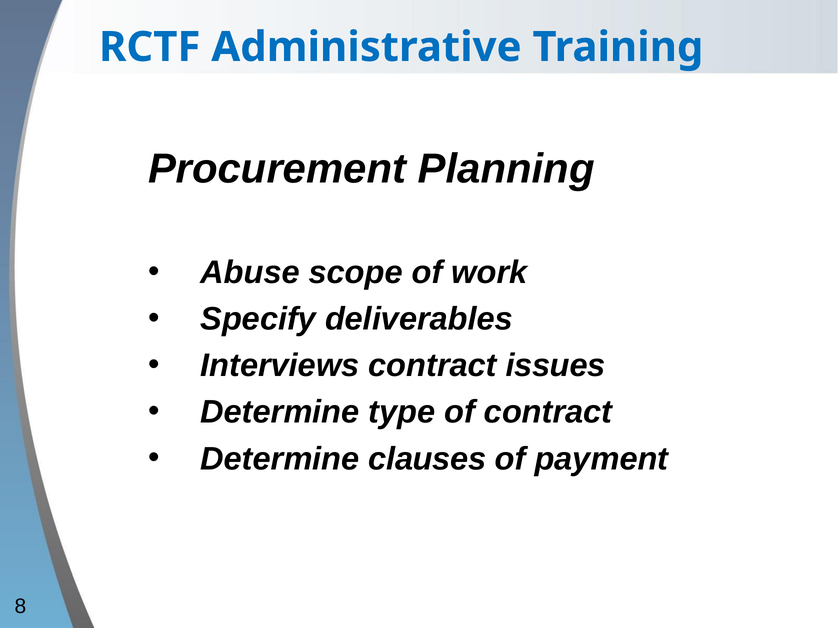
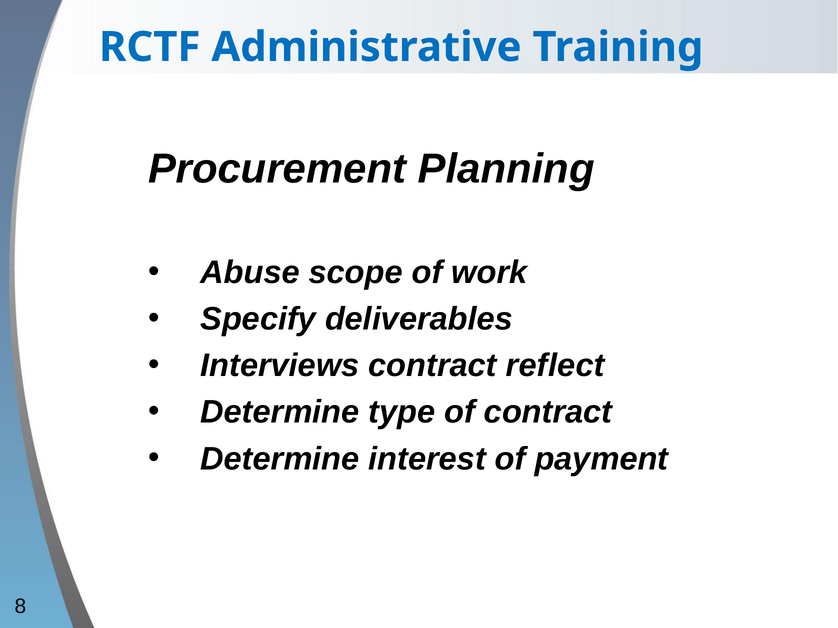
issues: issues -> reflect
clauses: clauses -> interest
